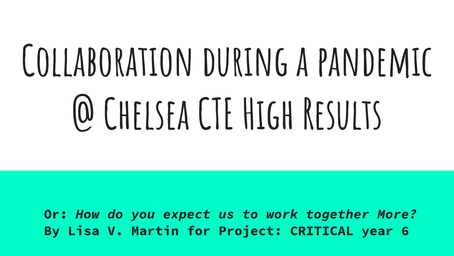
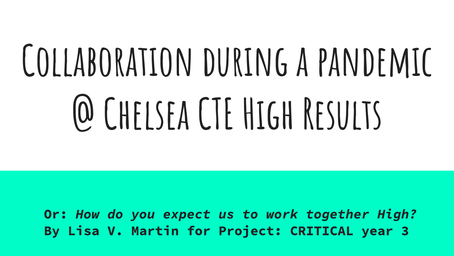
together More: More -> High
6: 6 -> 3
